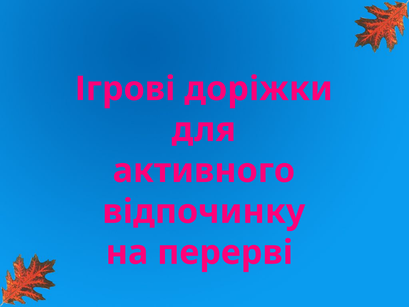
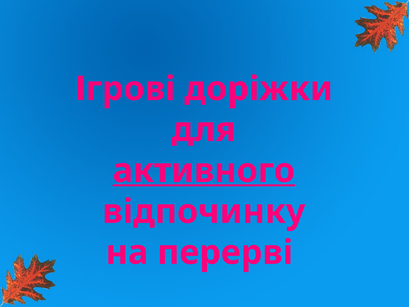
активного underline: none -> present
